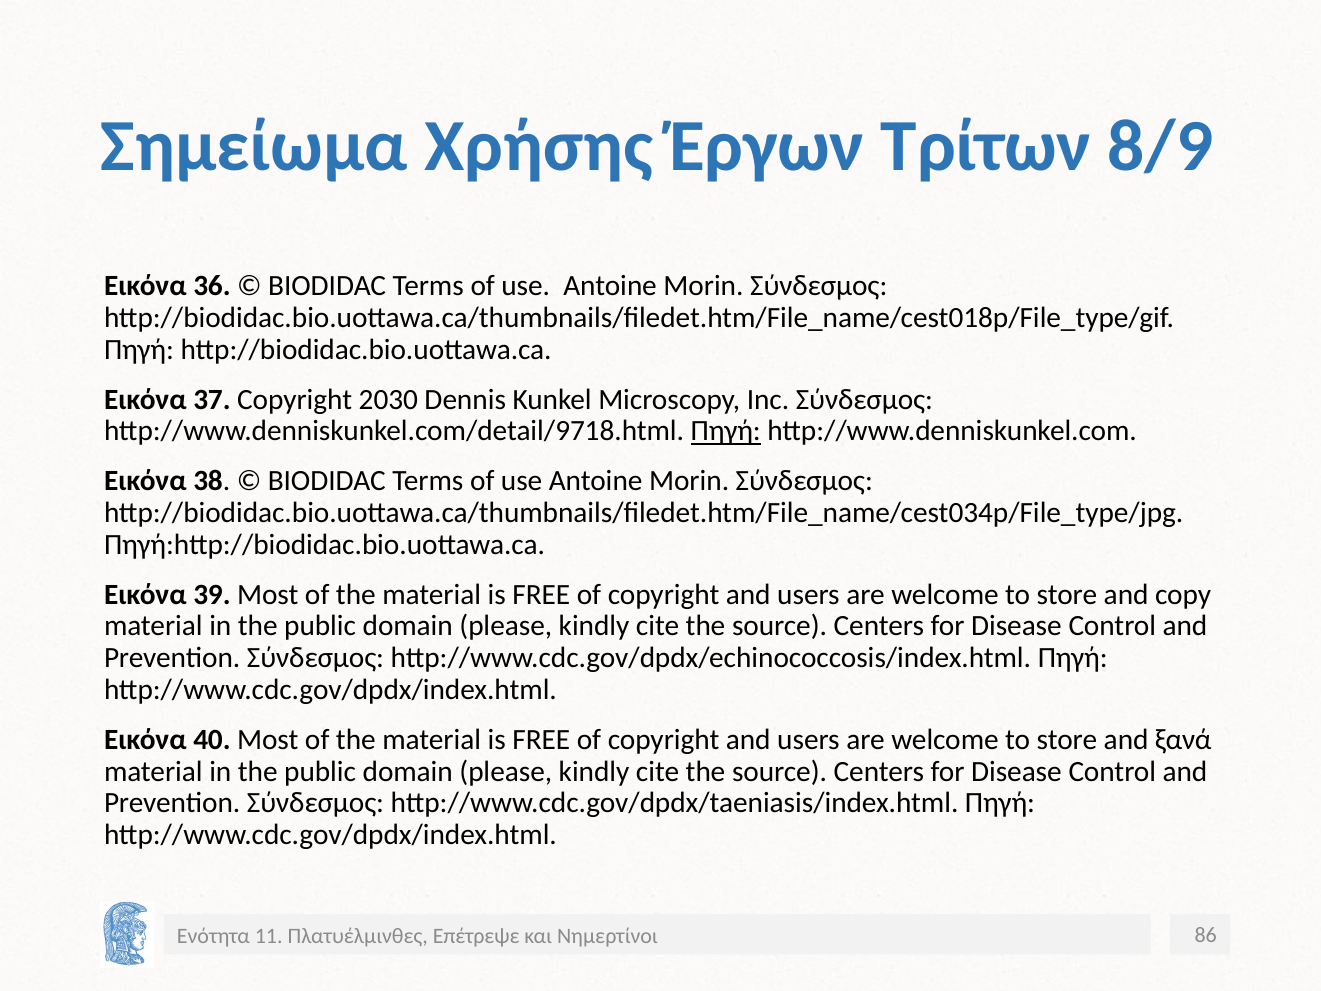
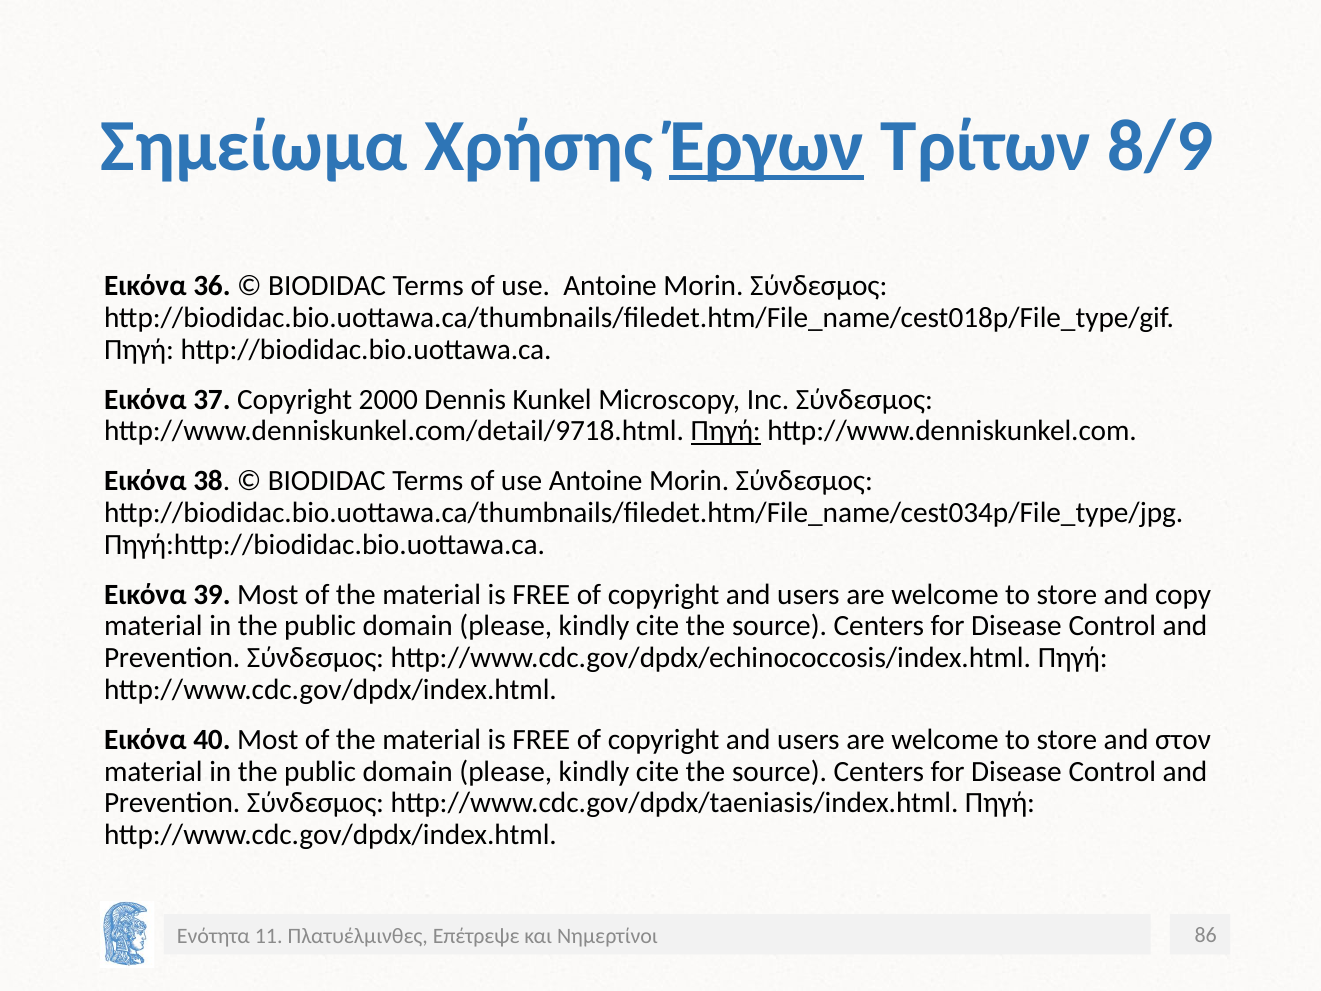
Έργων underline: none -> present
2030: 2030 -> 2000
ξανά: ξανά -> στον
